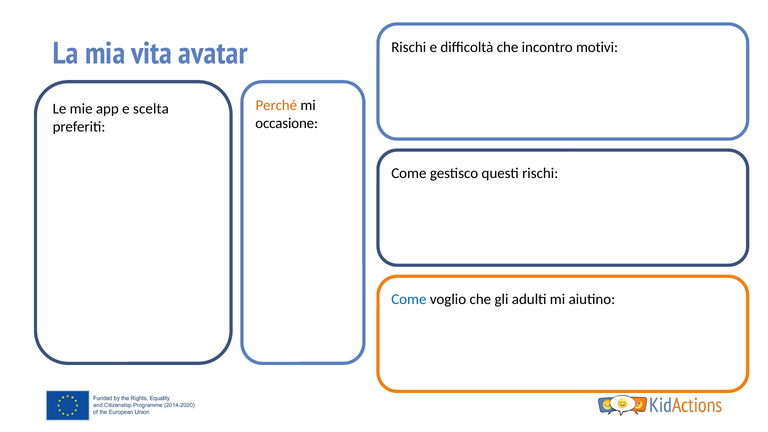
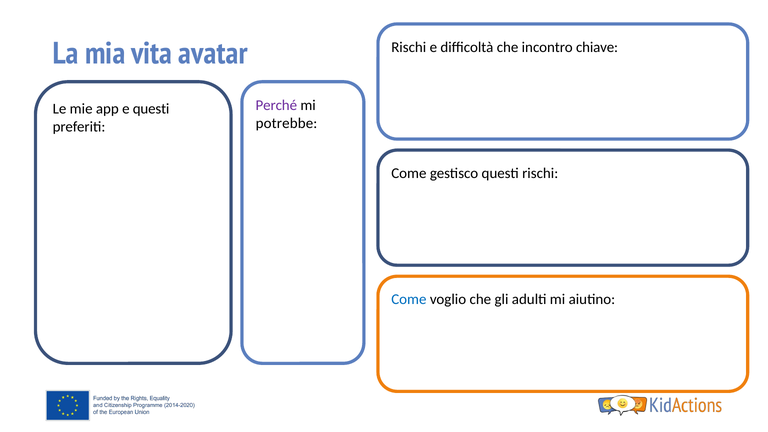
motivi: motivi -> chiave
Perché colour: orange -> purple
e scelta: scelta -> questi
occasione: occasione -> potrebbe
